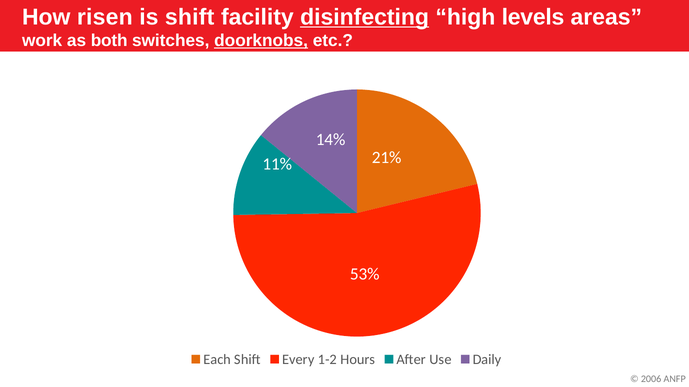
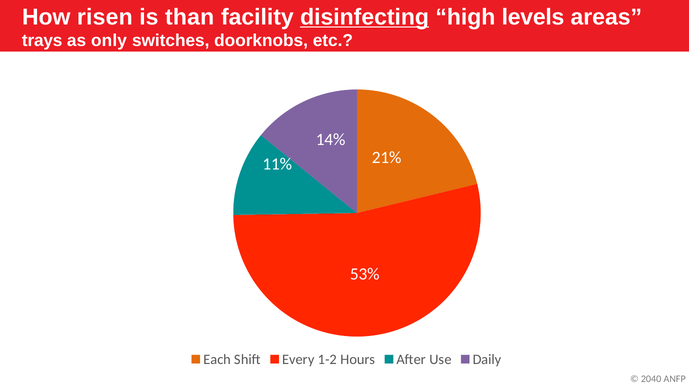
is shift: shift -> than
work: work -> trays
both: both -> only
doorknobs underline: present -> none
2006: 2006 -> 2040
